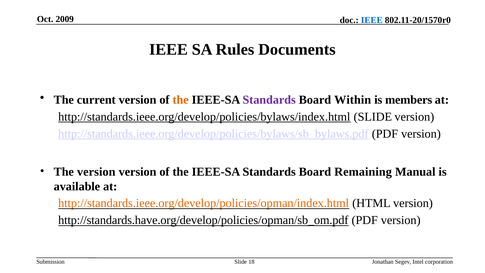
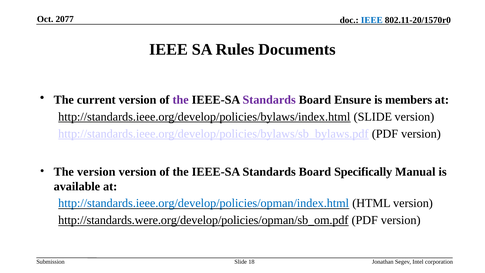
2009: 2009 -> 2077
the at (181, 100) colour: orange -> purple
Within: Within -> Ensure
Remaining: Remaining -> Specifically
http://standards.ieee.org/develop/policies/opman/index.html colour: orange -> blue
http://standards.have.org/develop/policies/opman/sb_om.pdf: http://standards.have.org/develop/policies/opman/sb_om.pdf -> http://standards.were.org/develop/policies/opman/sb_om.pdf
